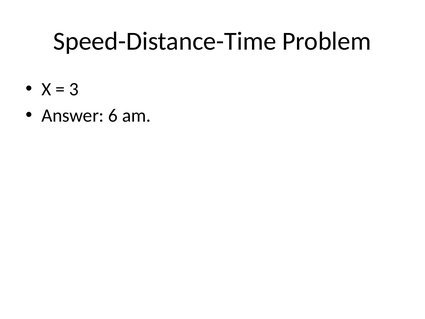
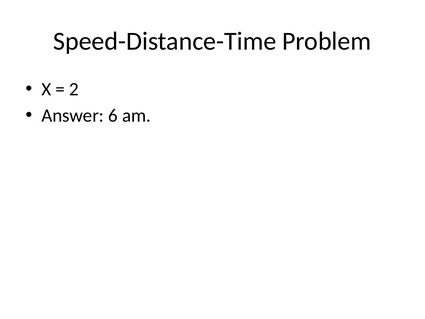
3: 3 -> 2
